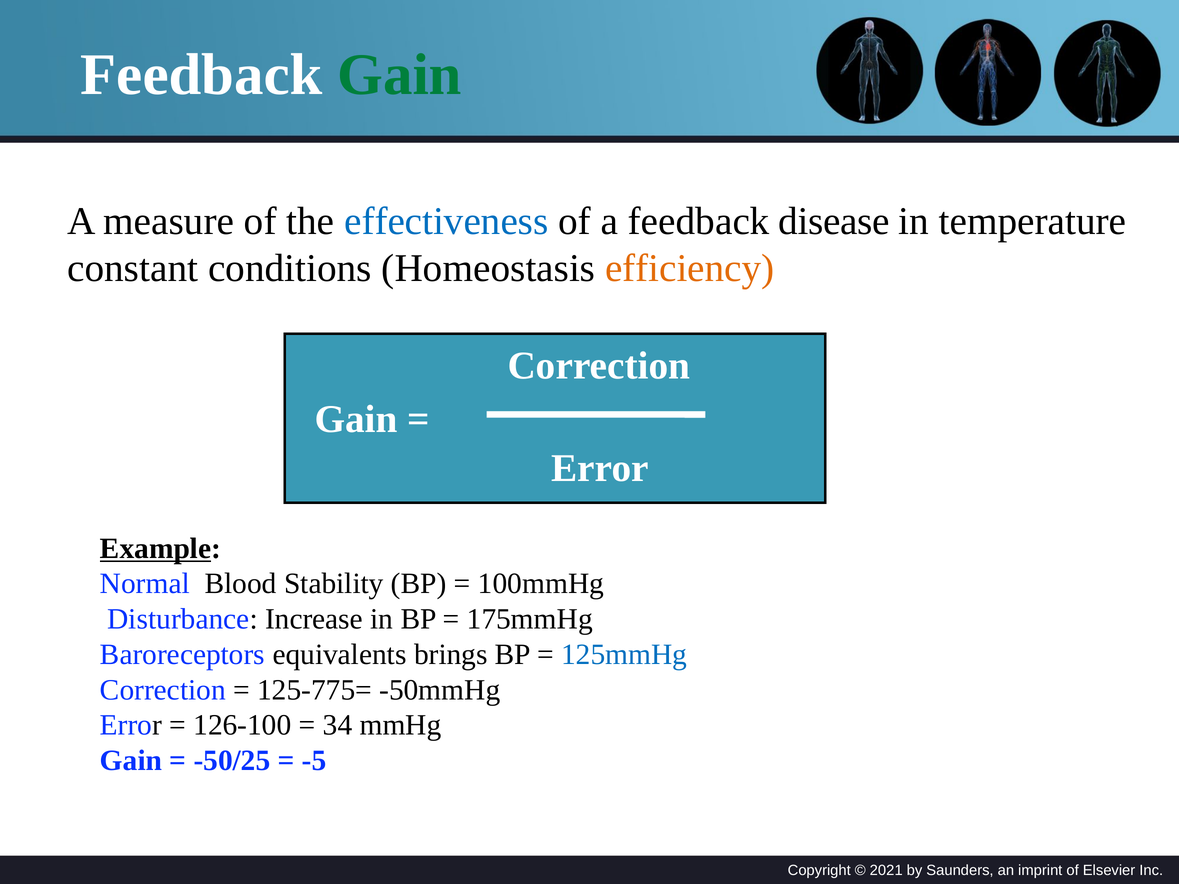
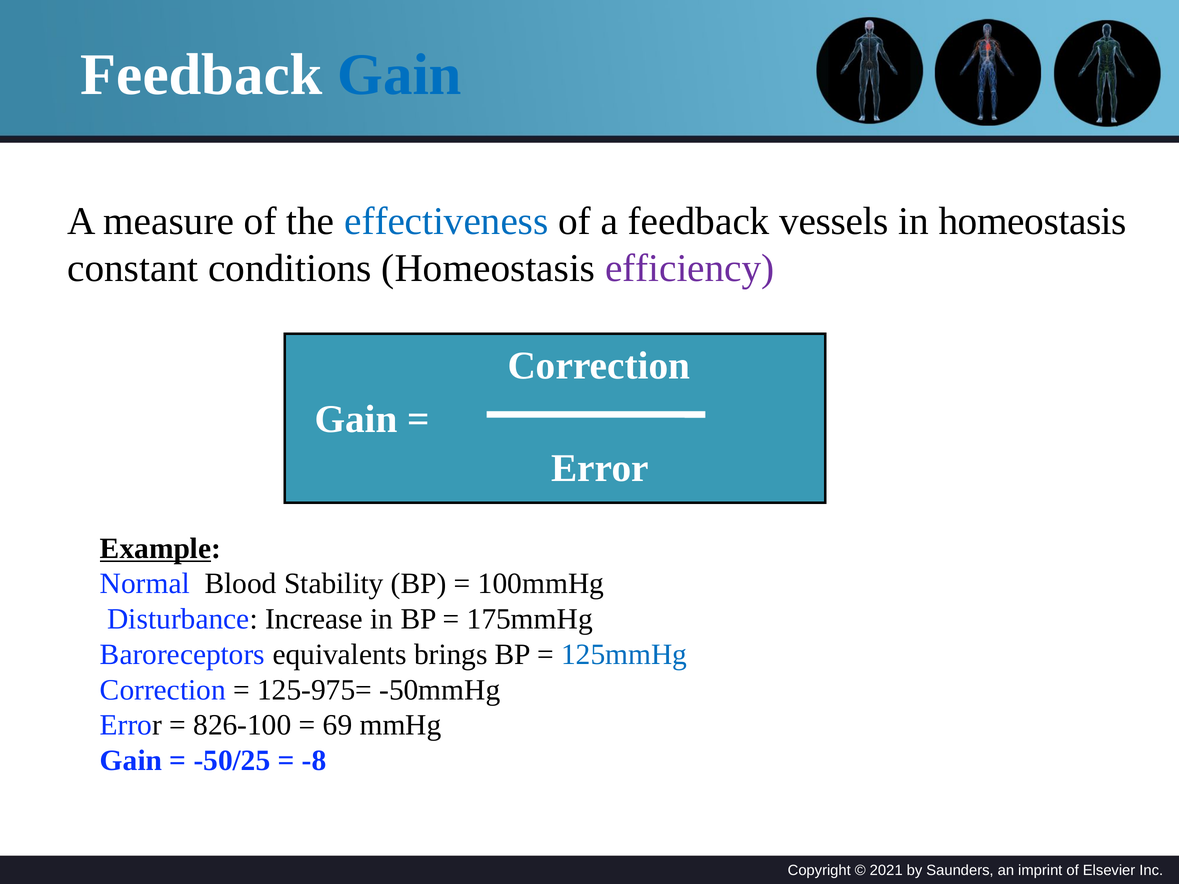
Gain at (399, 75) colour: green -> blue
disease: disease -> vessels
in temperature: temperature -> homeostasis
efficiency colour: orange -> purple
125-775=: 125-775= -> 125-975=
126-100: 126-100 -> 826-100
34: 34 -> 69
-5: -5 -> -8
